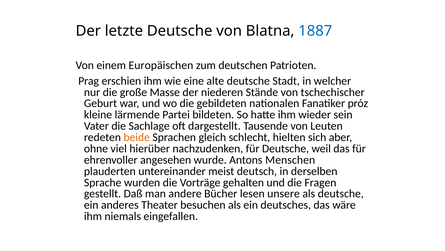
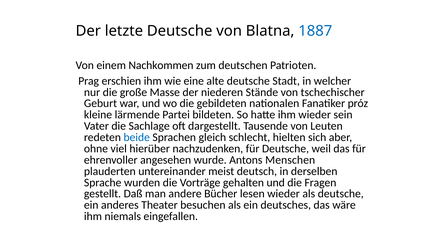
Europäischen: Europäischen -> Nachkommen
beide colour: orange -> blue
lesen unsere: unsere -> wieder
